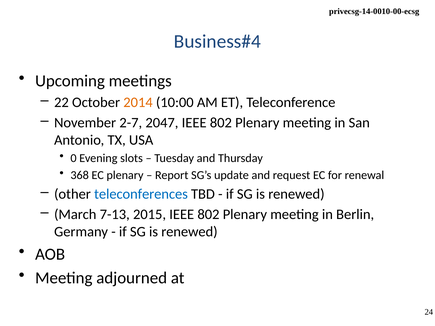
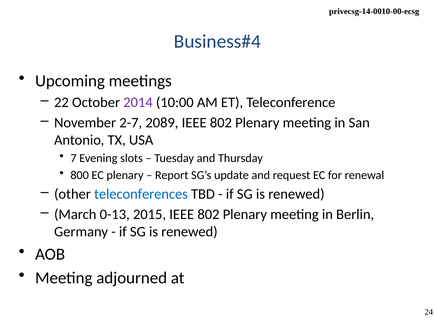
2014 colour: orange -> purple
2047: 2047 -> 2089
0: 0 -> 7
368: 368 -> 800
7-13: 7-13 -> 0-13
